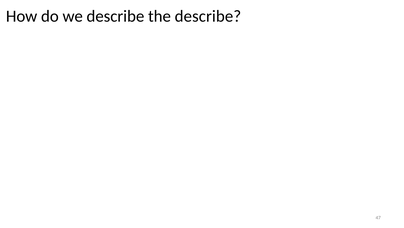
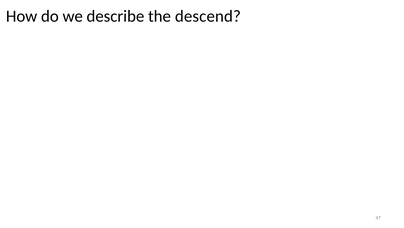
the describe: describe -> descend
